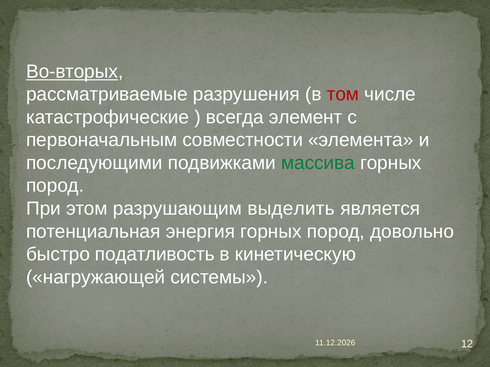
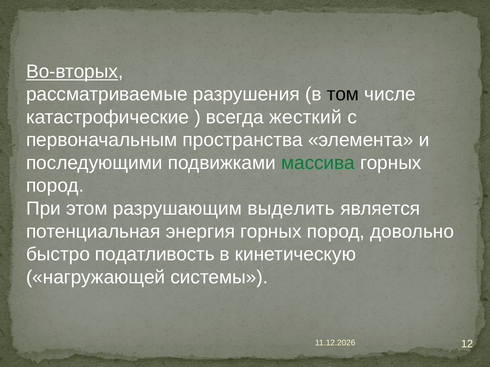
том colour: red -> black
элемент: элемент -> жесткий
совместности: совместности -> пространства
